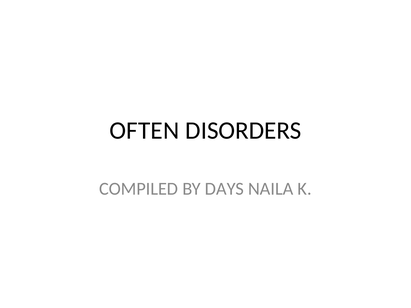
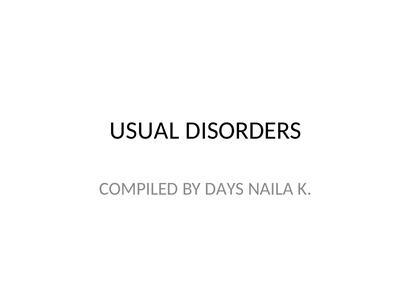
OFTEN: OFTEN -> USUAL
